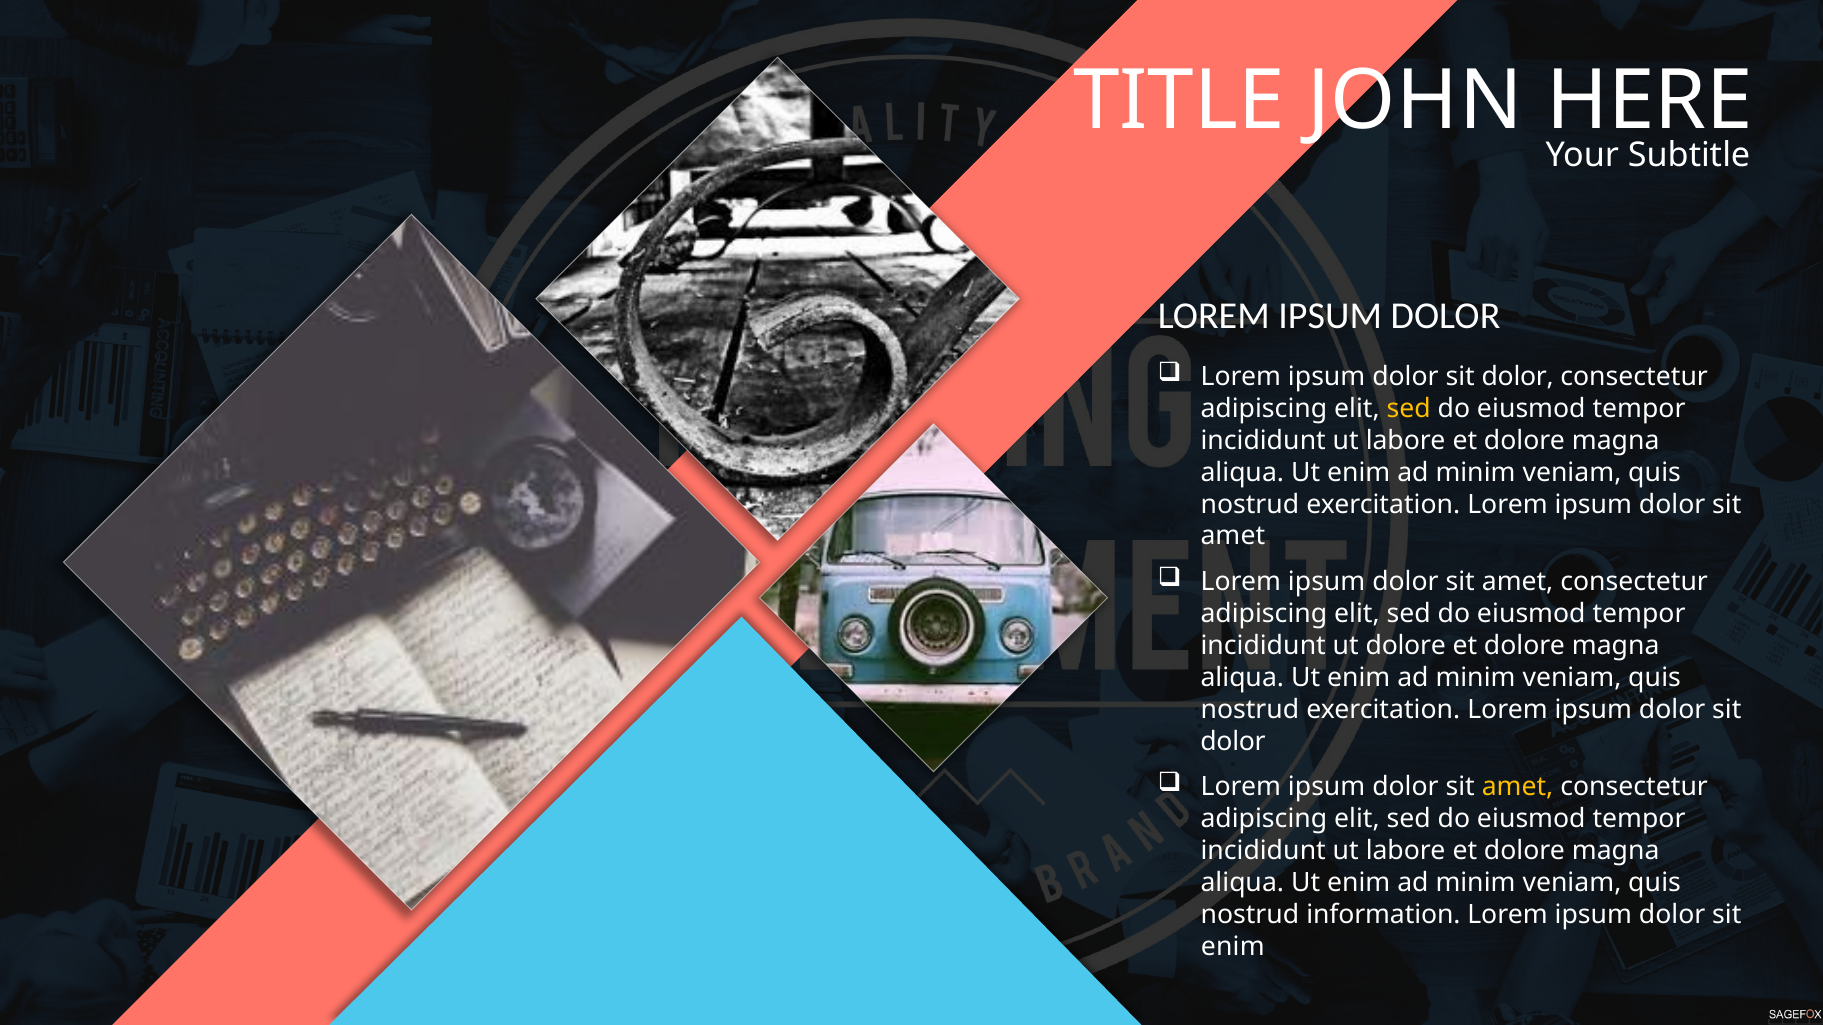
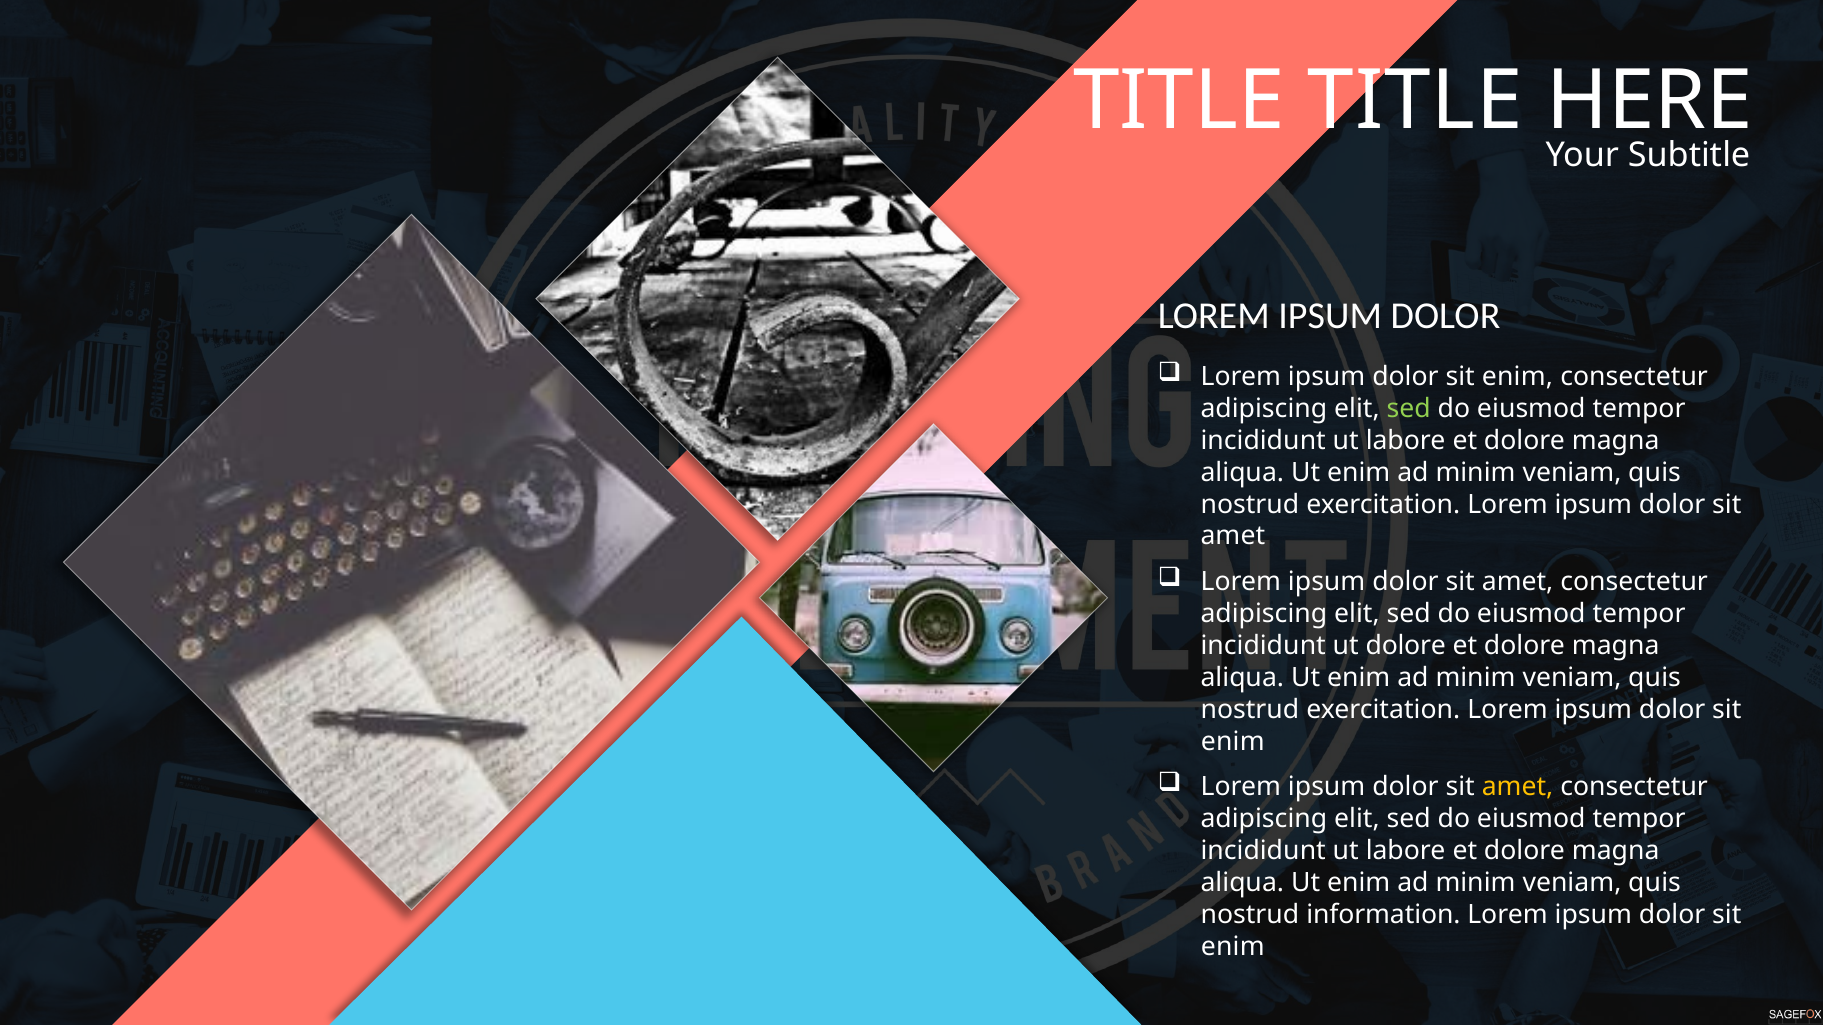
TITLE JOHN: JOHN -> TITLE
dolor at (1518, 377): dolor -> enim
sed at (1409, 409) colour: yellow -> light green
dolor at (1233, 742): dolor -> enim
